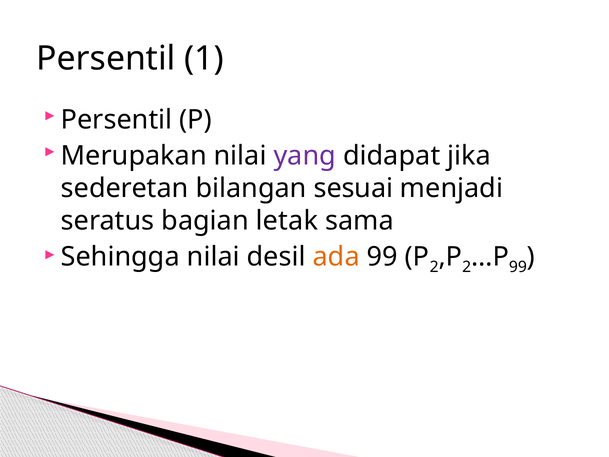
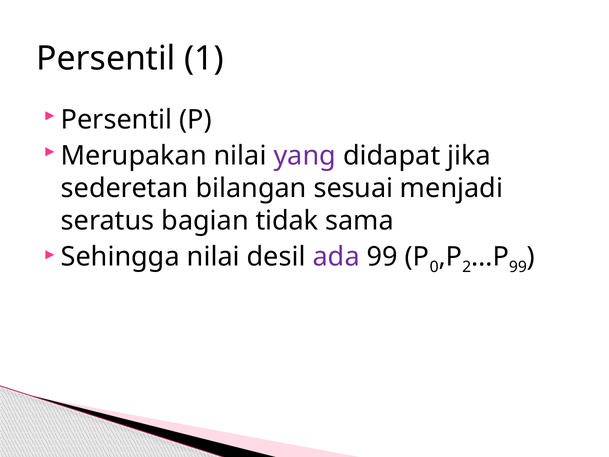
letak: letak -> tidak
ada colour: orange -> purple
P 2: 2 -> 0
